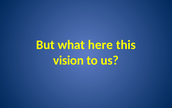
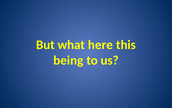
vision: vision -> being
